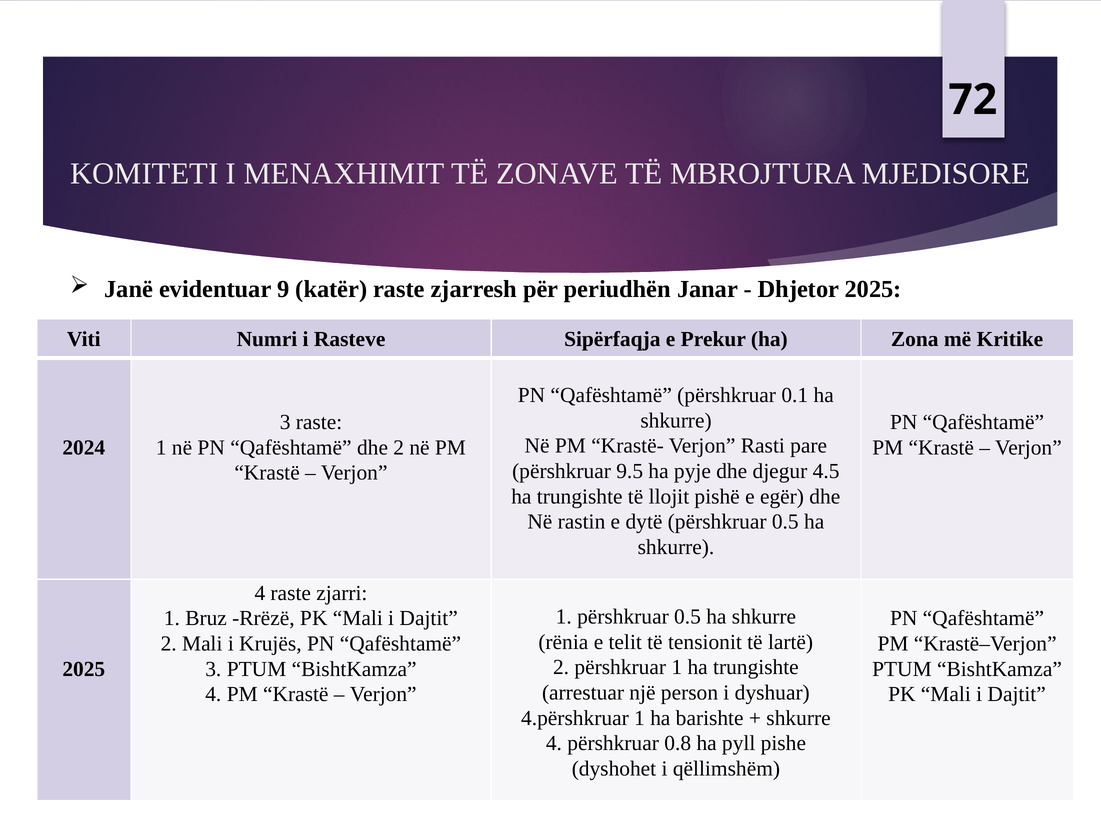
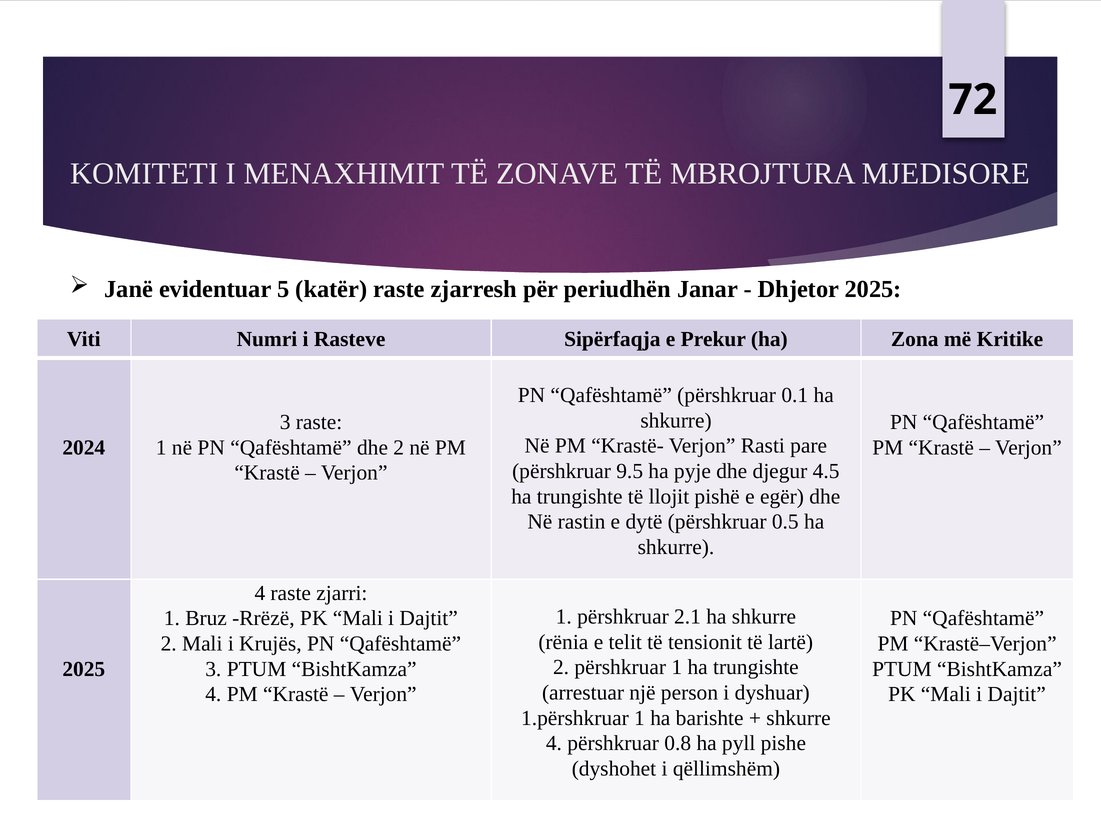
9: 9 -> 5
1 përshkruar 0.5: 0.5 -> 2.1
4.përshkruar: 4.përshkruar -> 1.përshkruar
